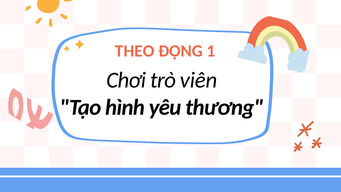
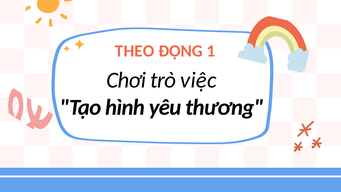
viên: viên -> việc
